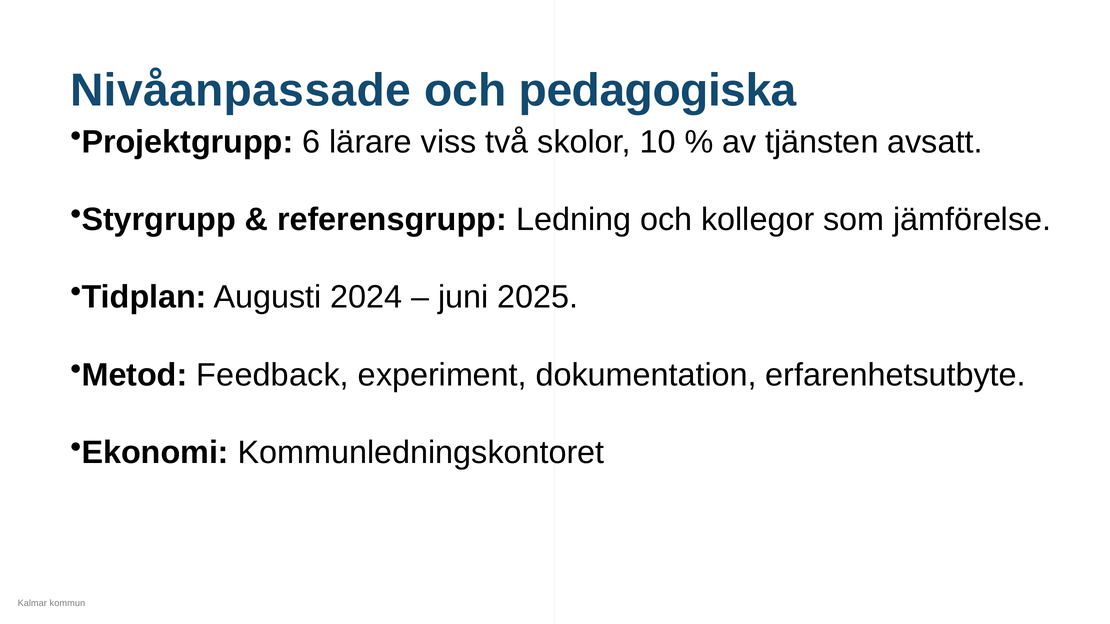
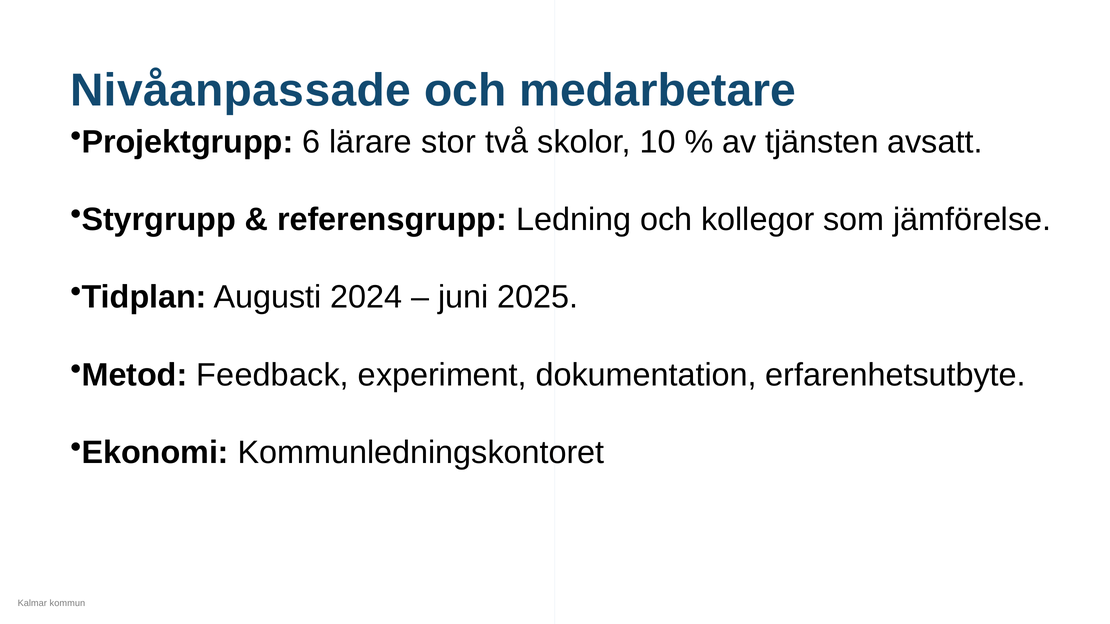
pedagogiska: pedagogiska -> medarbetare
viss: viss -> stor
